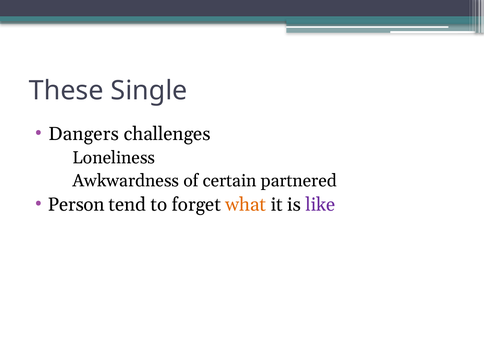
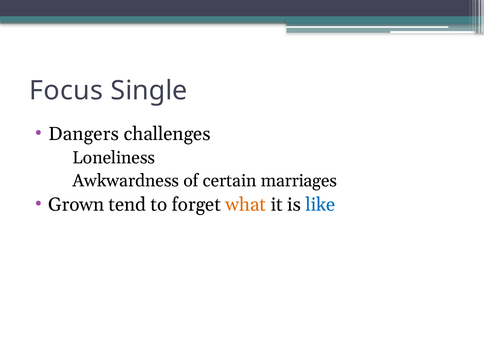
These: These -> Focus
partnered: partnered -> marriages
Person: Person -> Grown
like colour: purple -> blue
